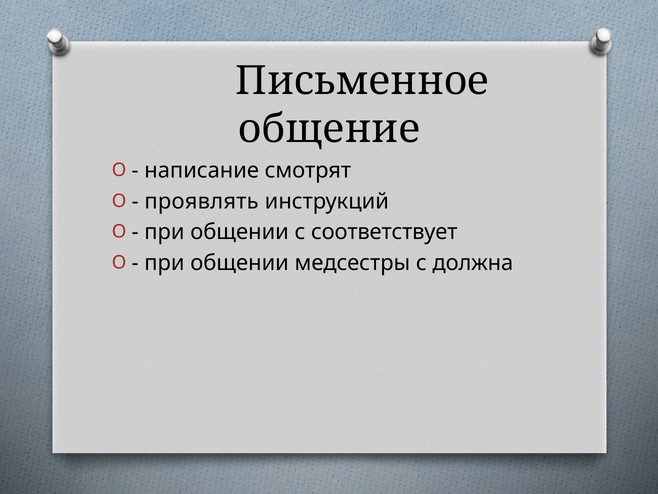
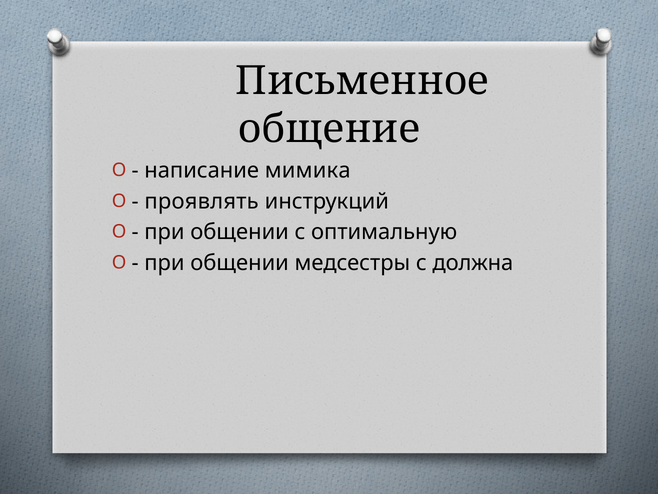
смотрят: смотрят -> мимика
соответствует: соответствует -> оптимальную
